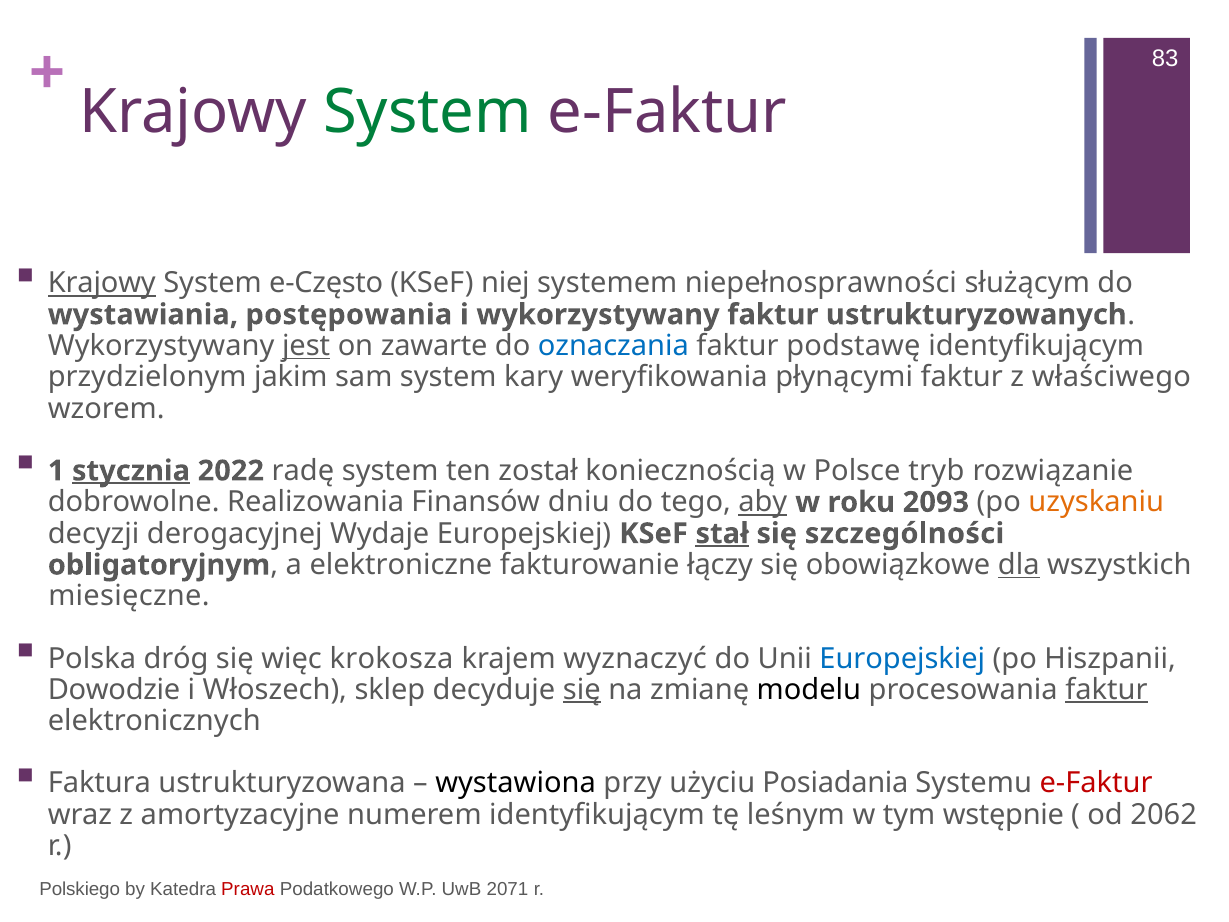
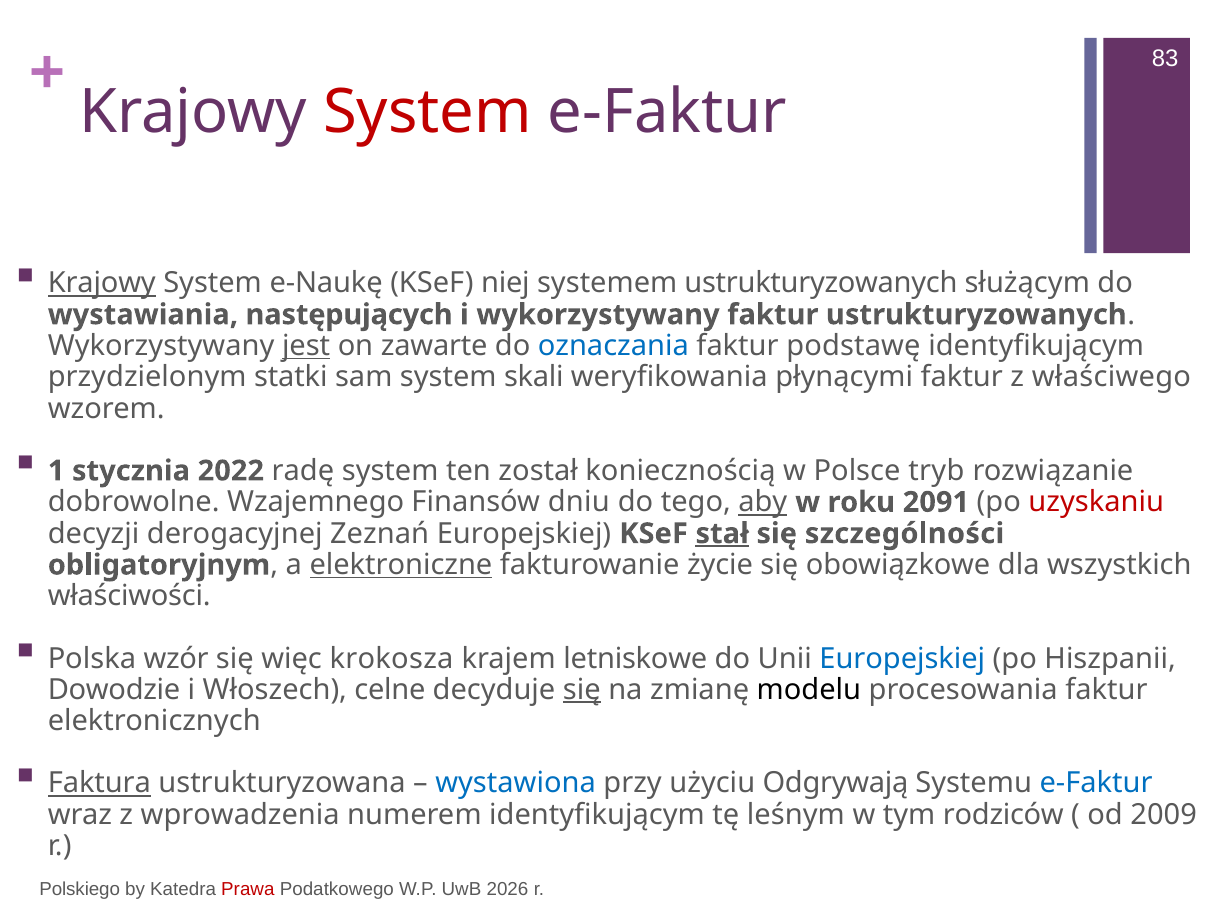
System at (428, 112) colour: green -> red
e-Często: e-Często -> e-Naukę
systemem niepełnosprawności: niepełnosprawności -> ustrukturyzowanych
postępowania: postępowania -> następujących
jakim: jakim -> statki
kary: kary -> skali
stycznia underline: present -> none
Realizowania: Realizowania -> Wzajemnego
2093: 2093 -> 2091
uzyskaniu colour: orange -> red
Wydaje: Wydaje -> Zeznań
elektroniczne underline: none -> present
łączy: łączy -> życie
dla underline: present -> none
miesięczne: miesięczne -> właściwości
dróg: dróg -> wzór
wyznaczyć: wyznaczyć -> letniskowe
sklep: sklep -> celne
faktur at (1106, 690) underline: present -> none
Faktura underline: none -> present
wystawiona colour: black -> blue
Posiadania: Posiadania -> Odgrywają
e-Faktur at (1096, 783) colour: red -> blue
amortyzacyjne: amortyzacyjne -> wprowadzenia
wstępnie: wstępnie -> rodziców
2062: 2062 -> 2009
2071: 2071 -> 2026
